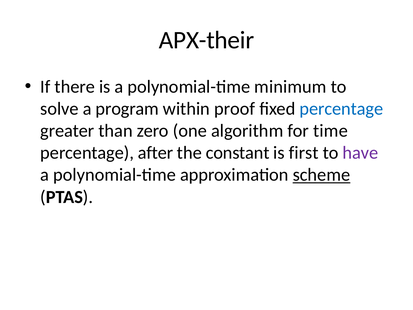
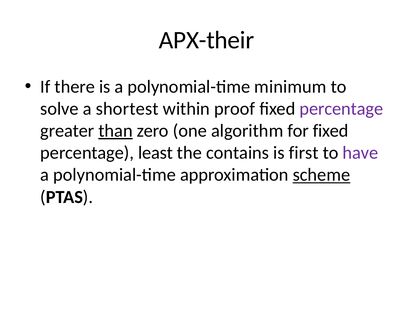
program: program -> shortest
percentage at (341, 109) colour: blue -> purple
than underline: none -> present
for time: time -> fixed
after: after -> least
constant: constant -> contains
